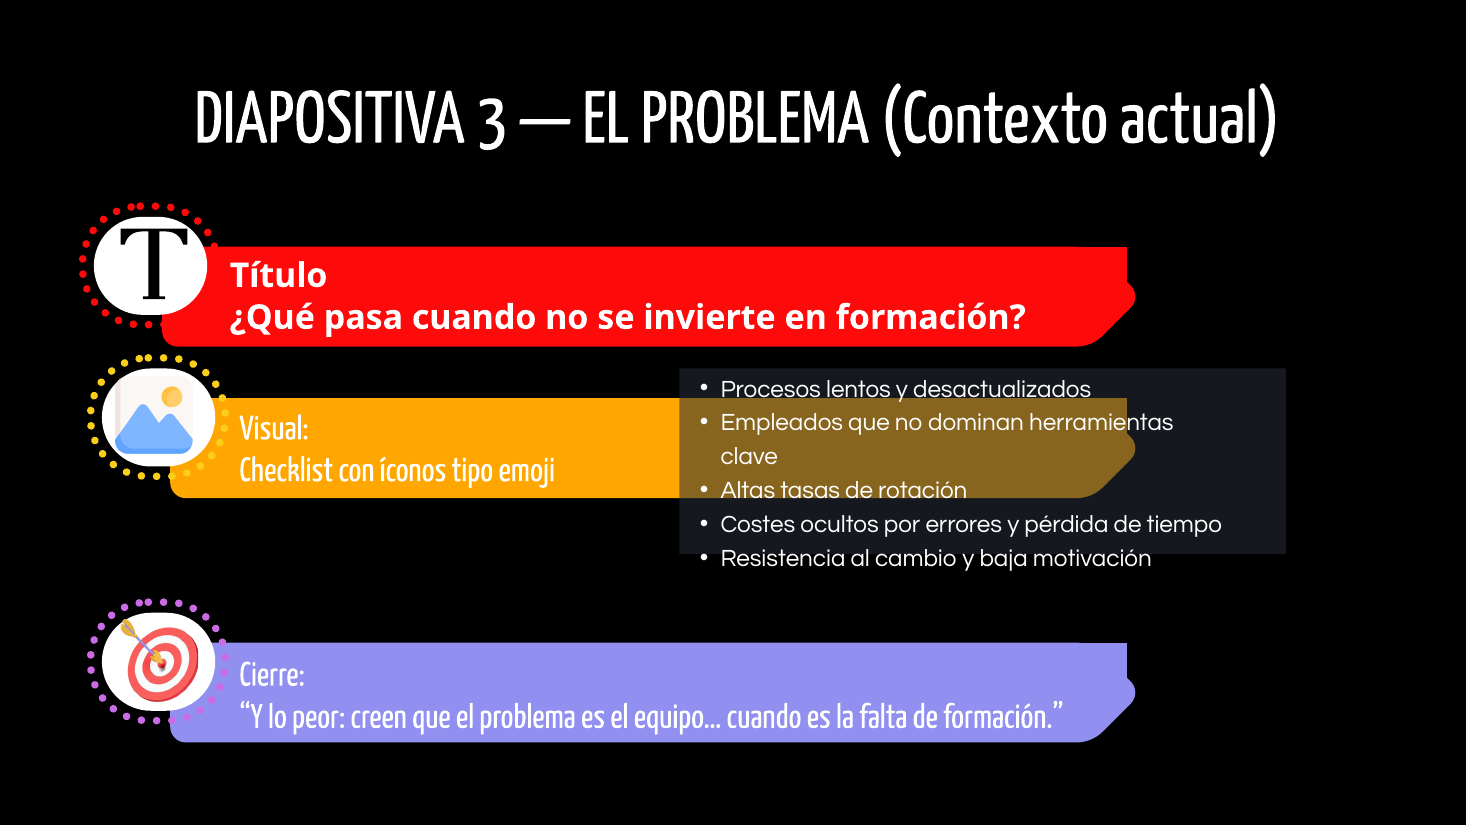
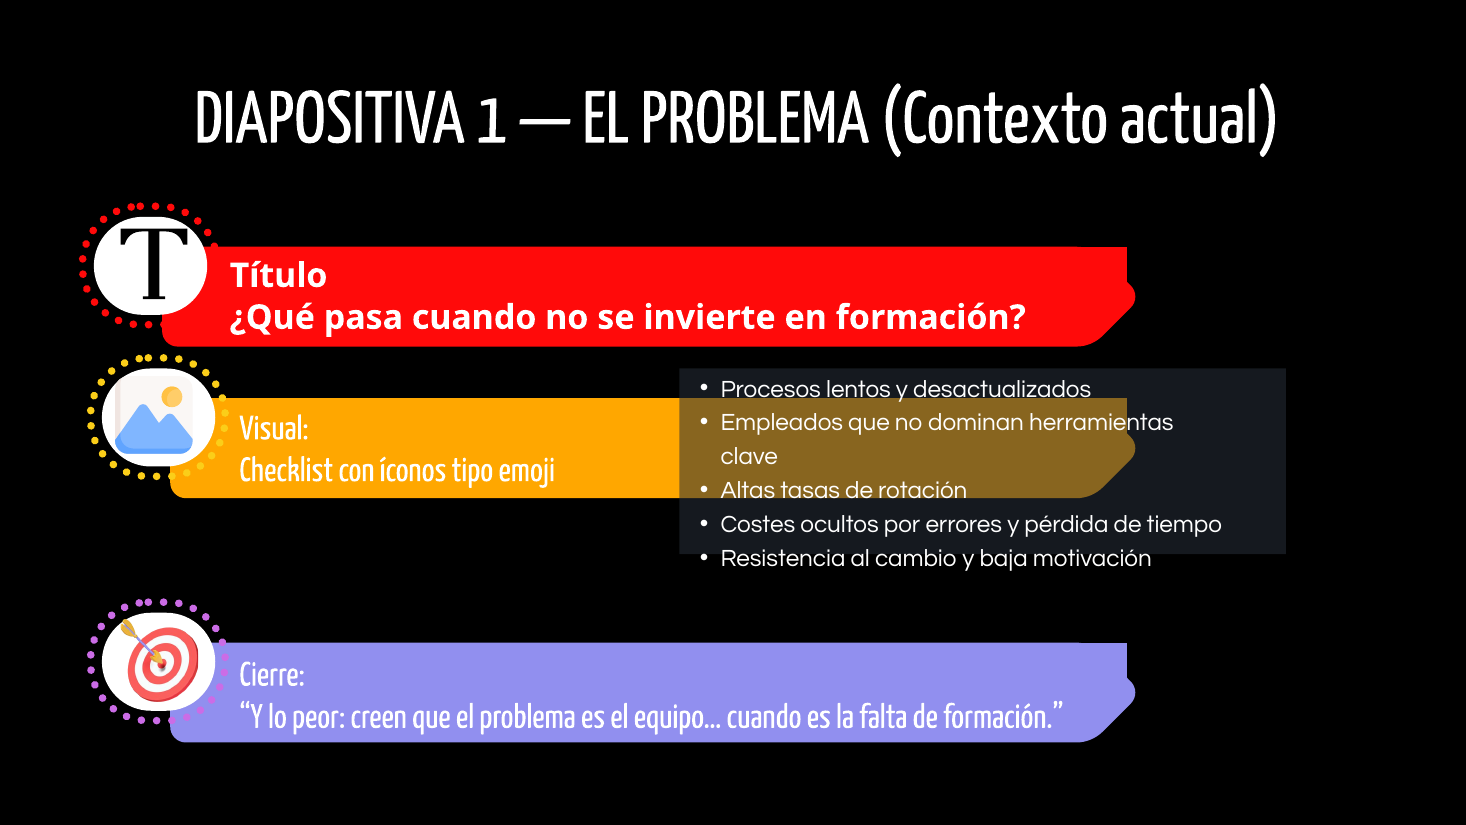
3: 3 -> 1
